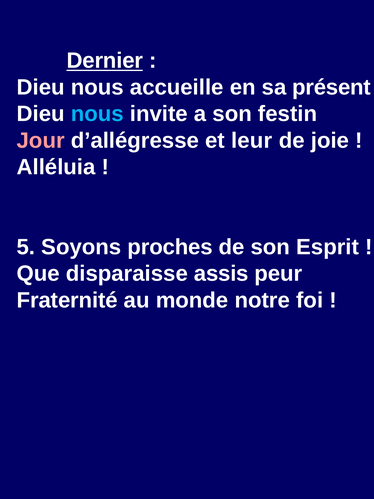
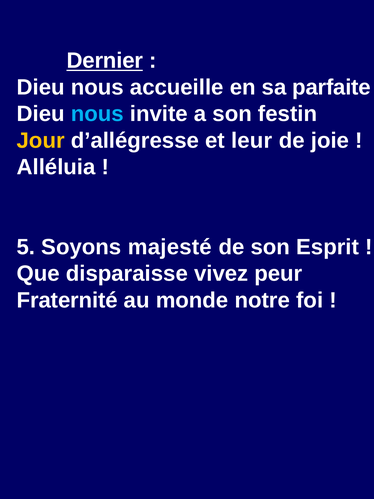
présent: présent -> parfaite
Jour colour: pink -> yellow
proches: proches -> majesté
assis: assis -> vivez
